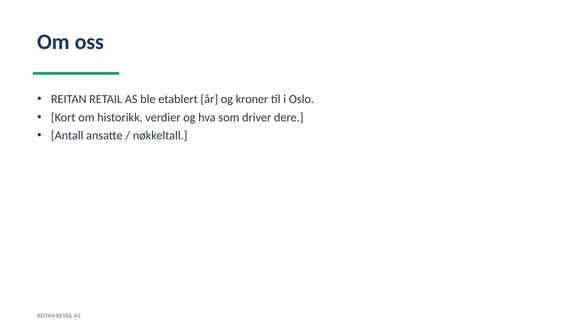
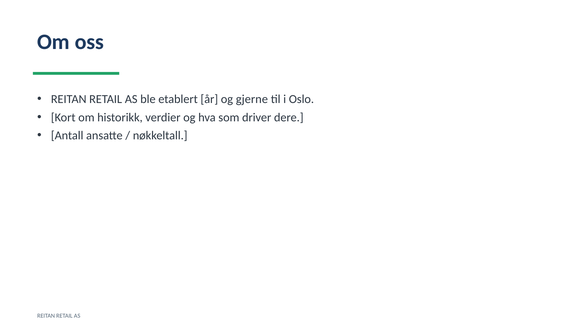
kroner: kroner -> gjerne
